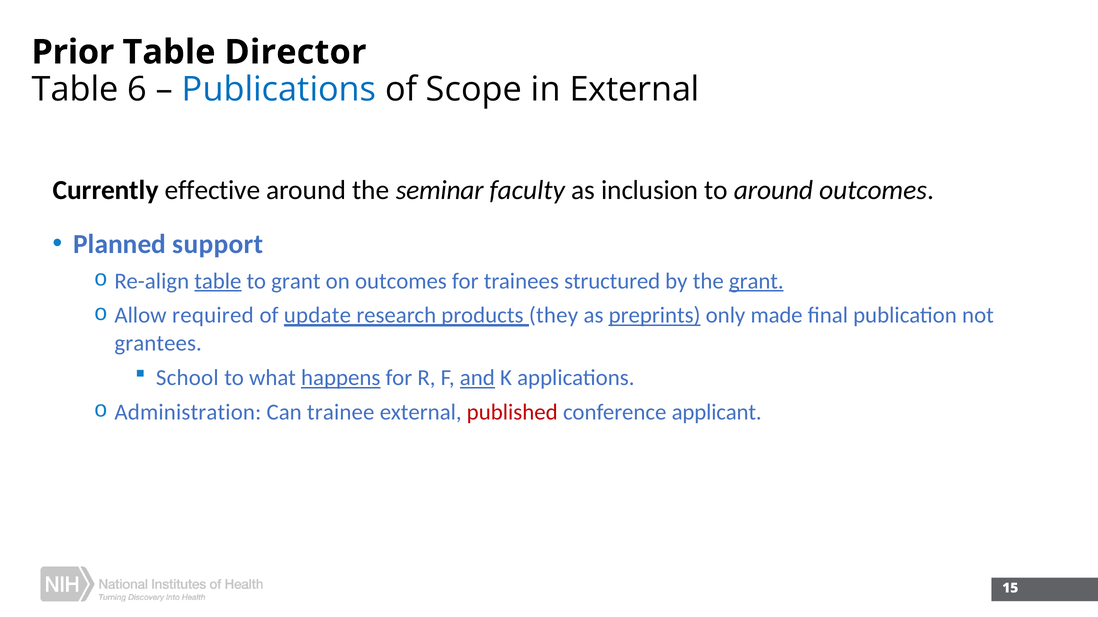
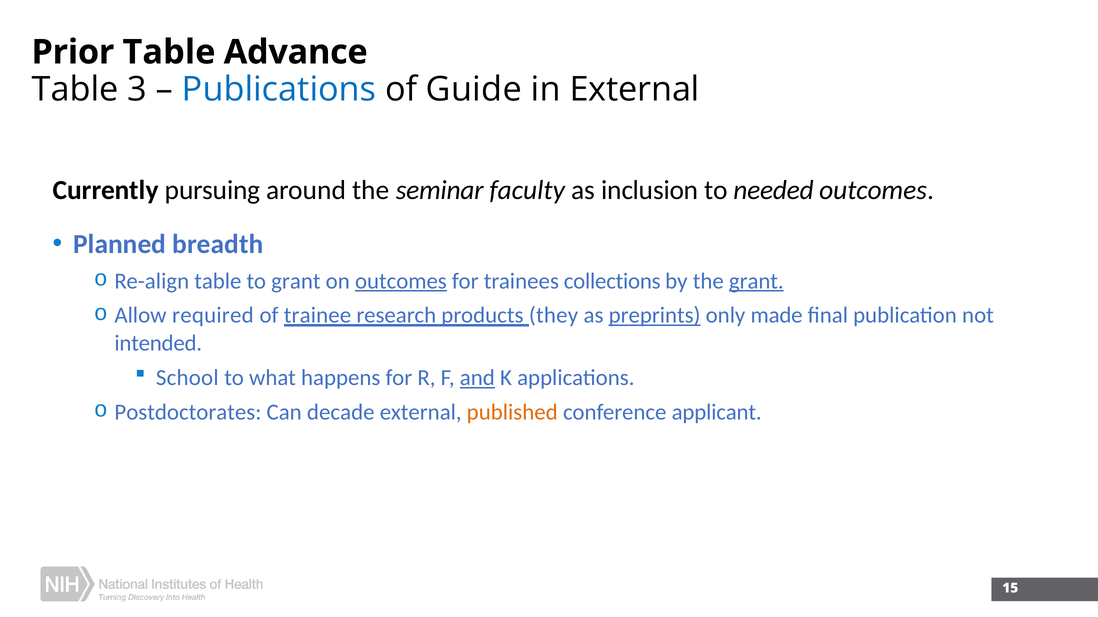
Director: Director -> Advance
6: 6 -> 3
Scope: Scope -> Guide
effective: effective -> pursuing
to around: around -> needed
support: support -> breadth
table at (218, 281) underline: present -> none
outcomes at (401, 281) underline: none -> present
structured: structured -> collections
update: update -> trainee
grantees: grantees -> intended
happens underline: present -> none
Administration: Administration -> Postdoctorates
trainee: trainee -> decade
published colour: red -> orange
